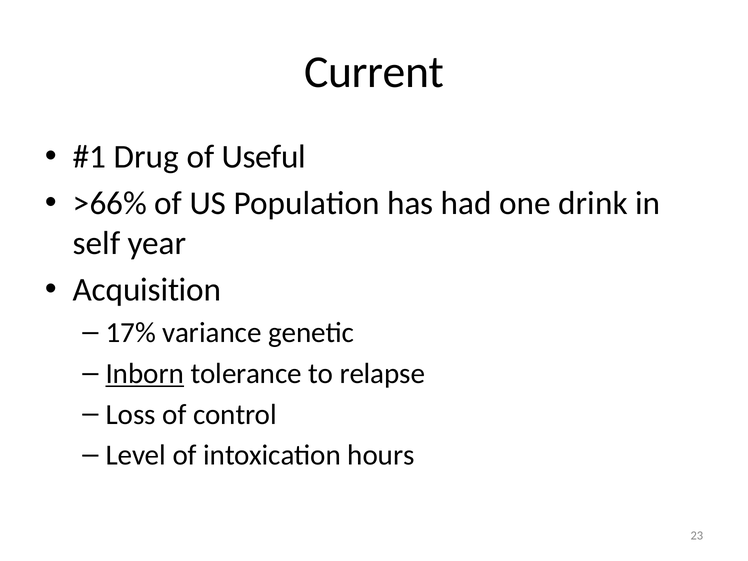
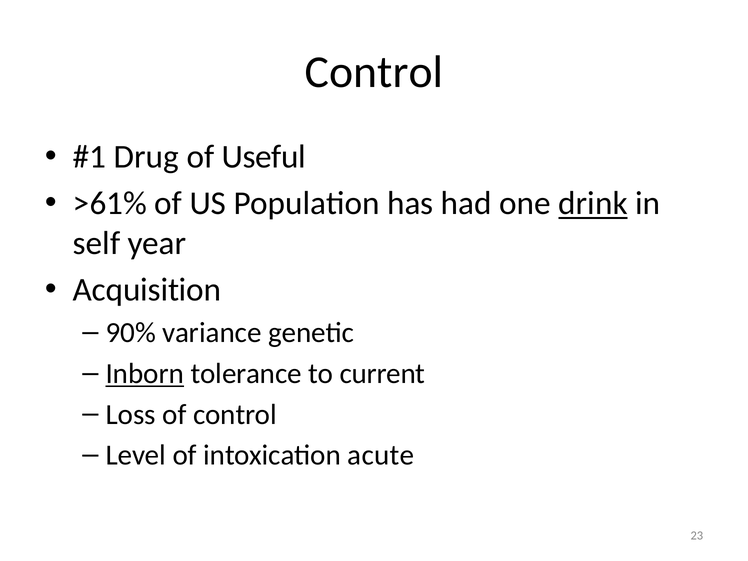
Current at (374, 72): Current -> Control
>66%: >66% -> >61%
drink underline: none -> present
17%: 17% -> 90%
relapse: relapse -> current
hours: hours -> acute
